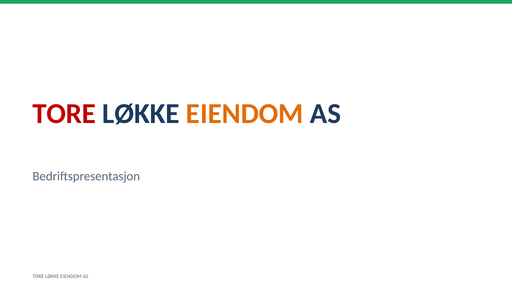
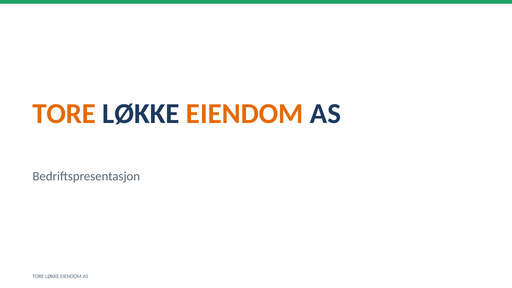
TORE at (64, 114) colour: red -> orange
